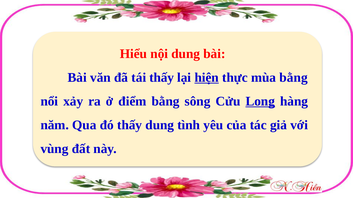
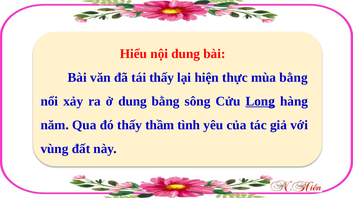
hiện underline: present -> none
ở điểm: điểm -> dung
thấy dung: dung -> thầm
